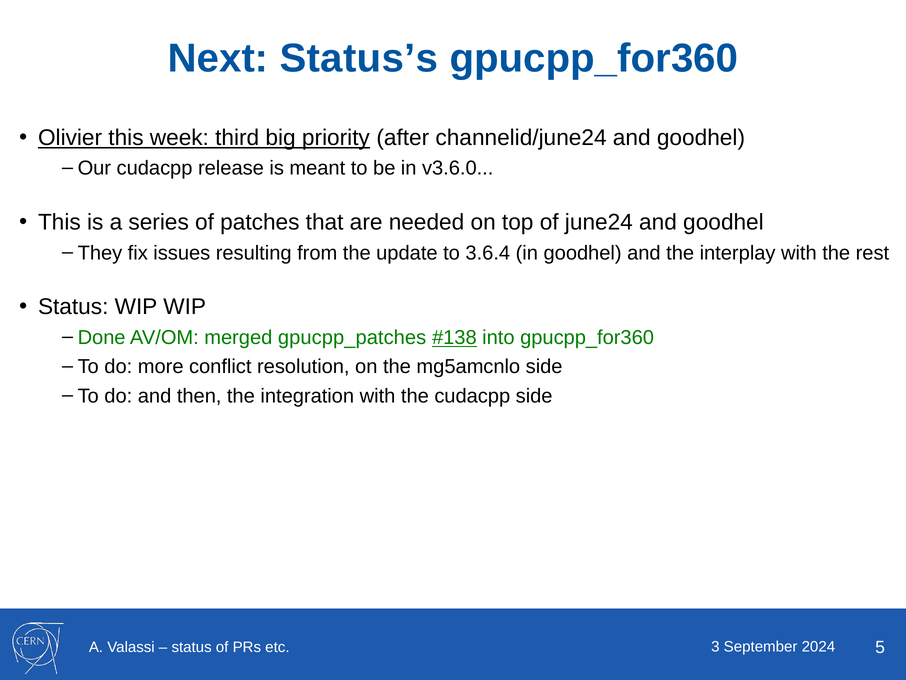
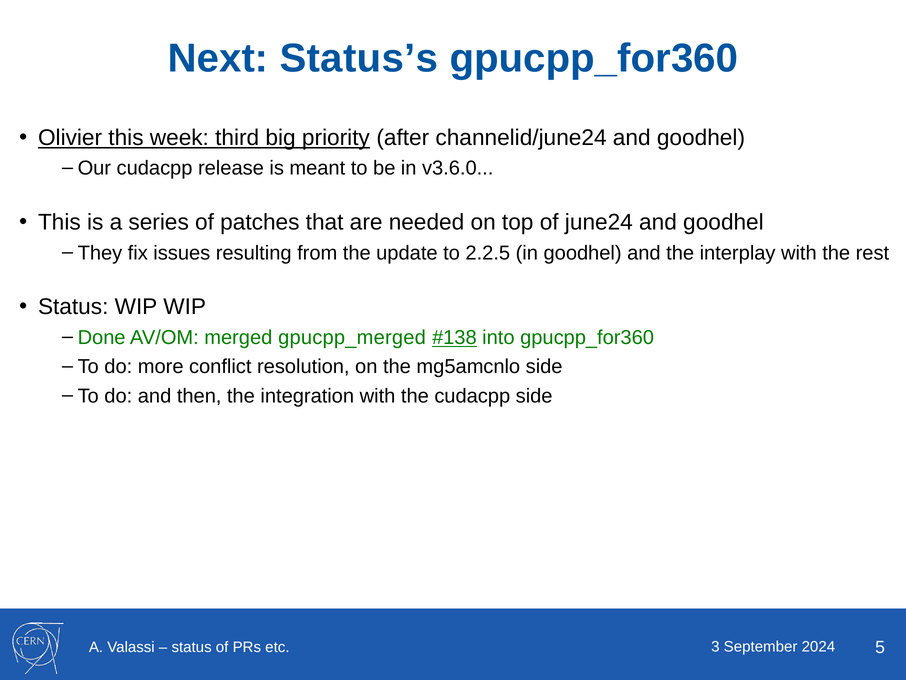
3.6.4: 3.6.4 -> 2.2.5
gpucpp_patches: gpucpp_patches -> gpucpp_merged
